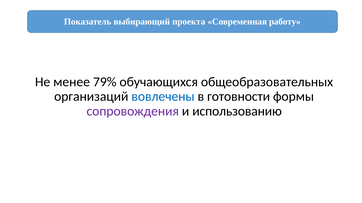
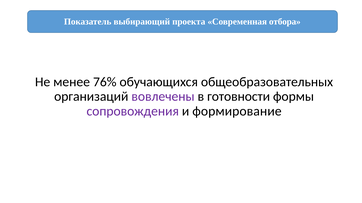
работу: работу -> отбора
79%: 79% -> 76%
вовлечены colour: blue -> purple
использованию: использованию -> формирование
